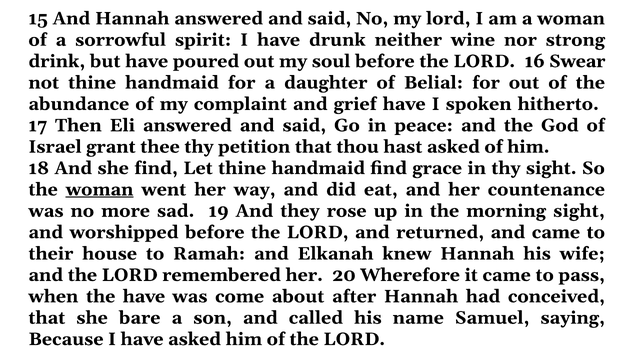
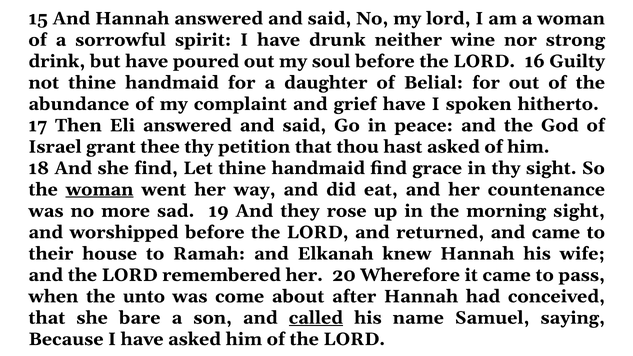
Swear: Swear -> Guilty
the have: have -> unto
called underline: none -> present
